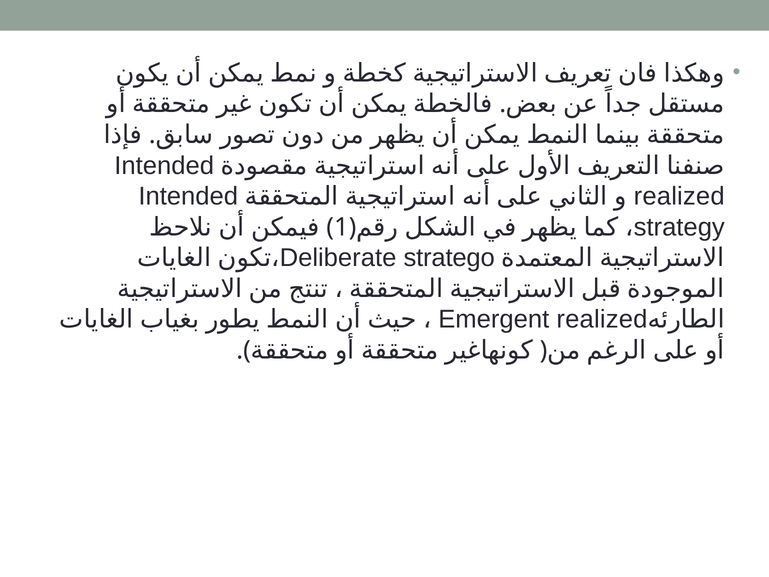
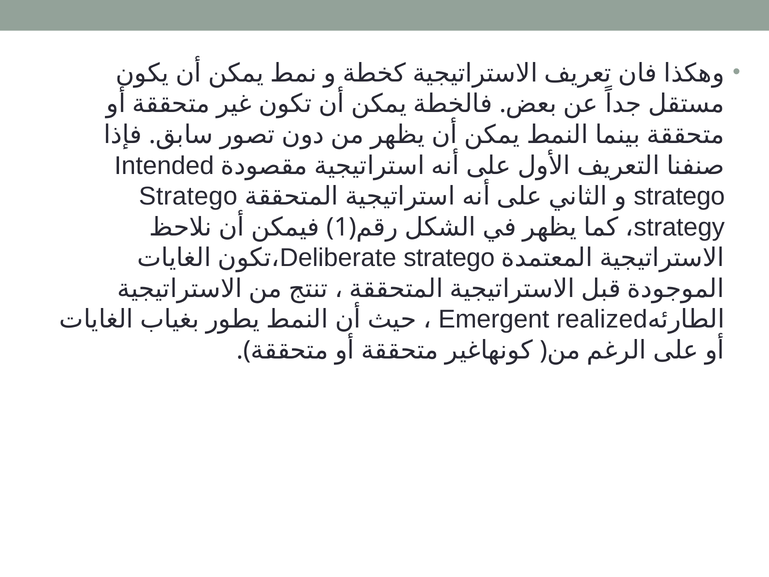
Intended at (188, 196): Intended -> Stratego
realized at (679, 196): realized -> stratego
